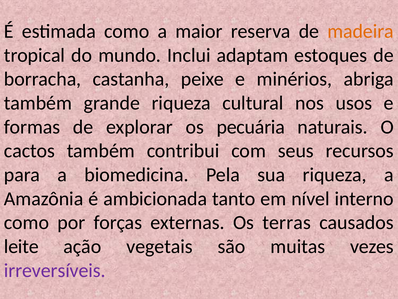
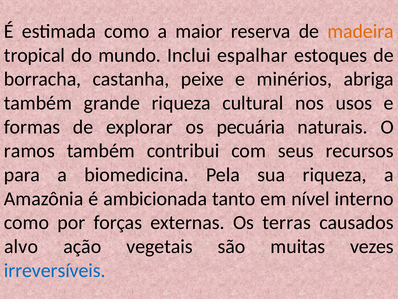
adaptam: adaptam -> espalhar
cactos: cactos -> ramos
leite: leite -> alvo
irreversíveis colour: purple -> blue
